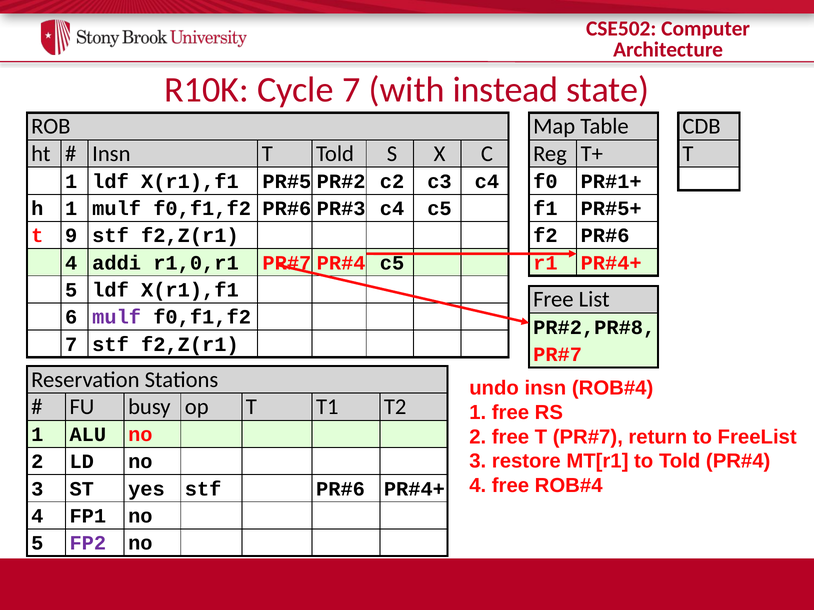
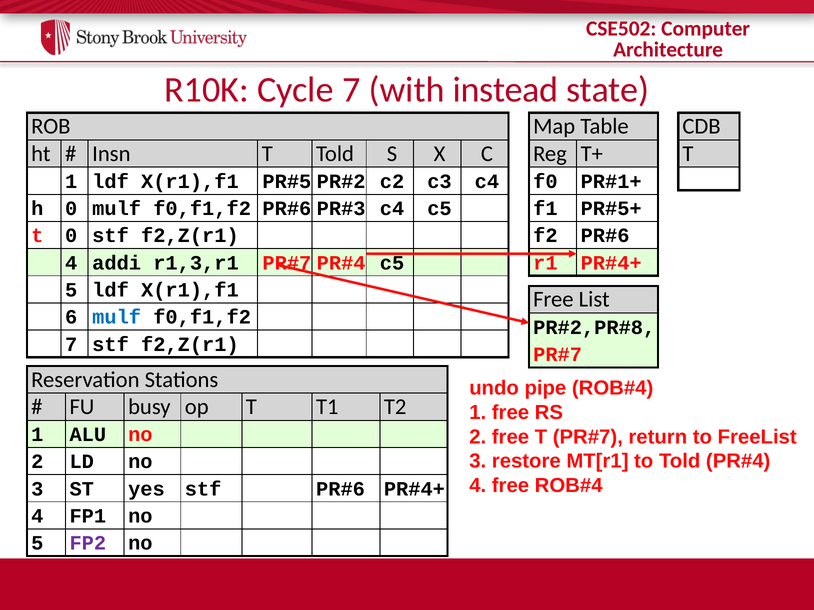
h 1: 1 -> 0
t 9: 9 -> 0
r1,0,r1: r1,0,r1 -> r1,3,r1
mulf at (117, 317) colour: purple -> blue
undo insn: insn -> pipe
